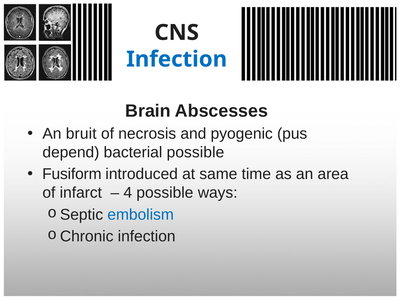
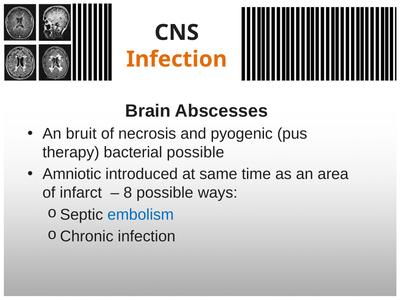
Infection at (177, 59) colour: blue -> orange
depend: depend -> therapy
Fusiform: Fusiform -> Amniotic
4: 4 -> 8
